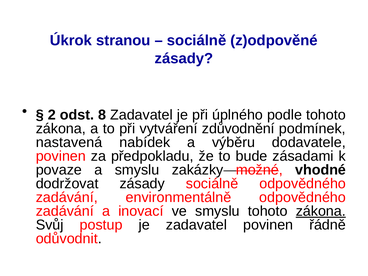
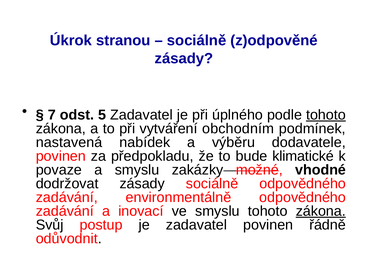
2: 2 -> 7
8: 8 -> 5
tohoto at (326, 115) underline: none -> present
zdůvodnění: zdůvodnění -> obchodním
zásadami: zásadami -> klimatické
